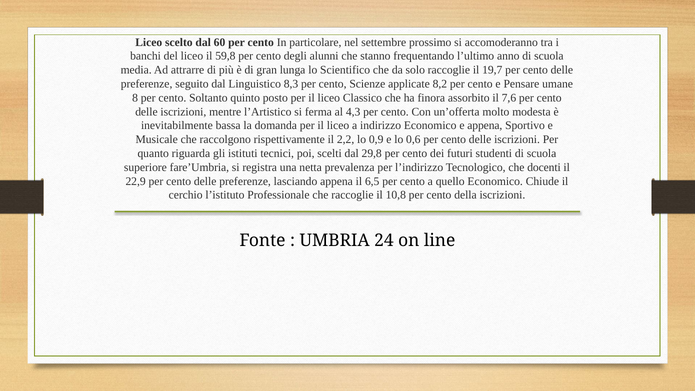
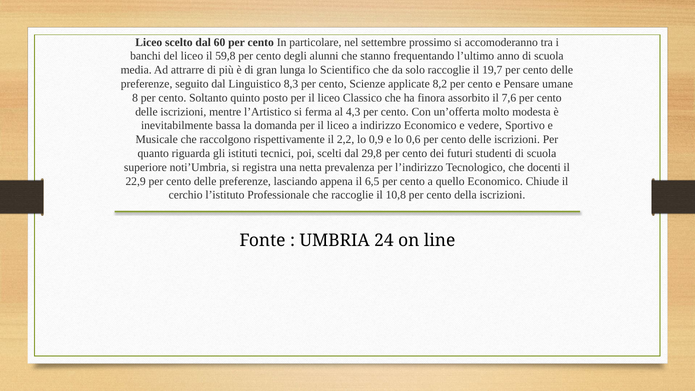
e appena: appena -> vedere
fare’Umbria: fare’Umbria -> noti’Umbria
